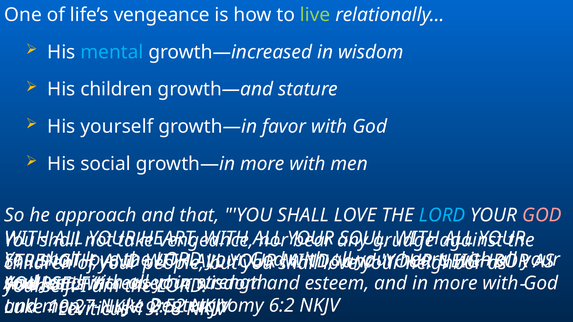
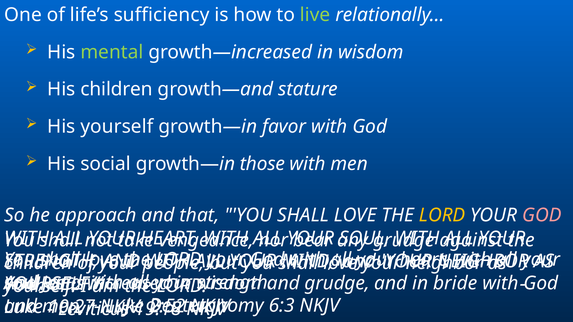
life’s vengeance: vengeance -> sufficiency
mental colour: light blue -> light green
growth—in more: more -> those
LORD at (442, 215) colour: light blue -> yellow
and esteem: esteem -> grudge
in more: more -> bride
6:2: 6:2 -> 6:3
